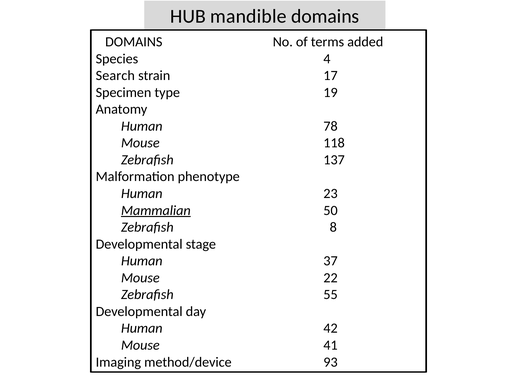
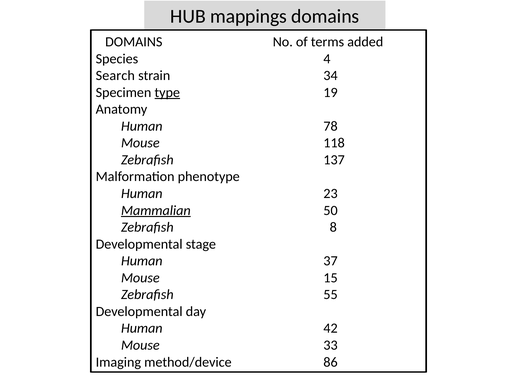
mandible: mandible -> mappings
17: 17 -> 34
type underline: none -> present
22: 22 -> 15
41: 41 -> 33
93: 93 -> 86
